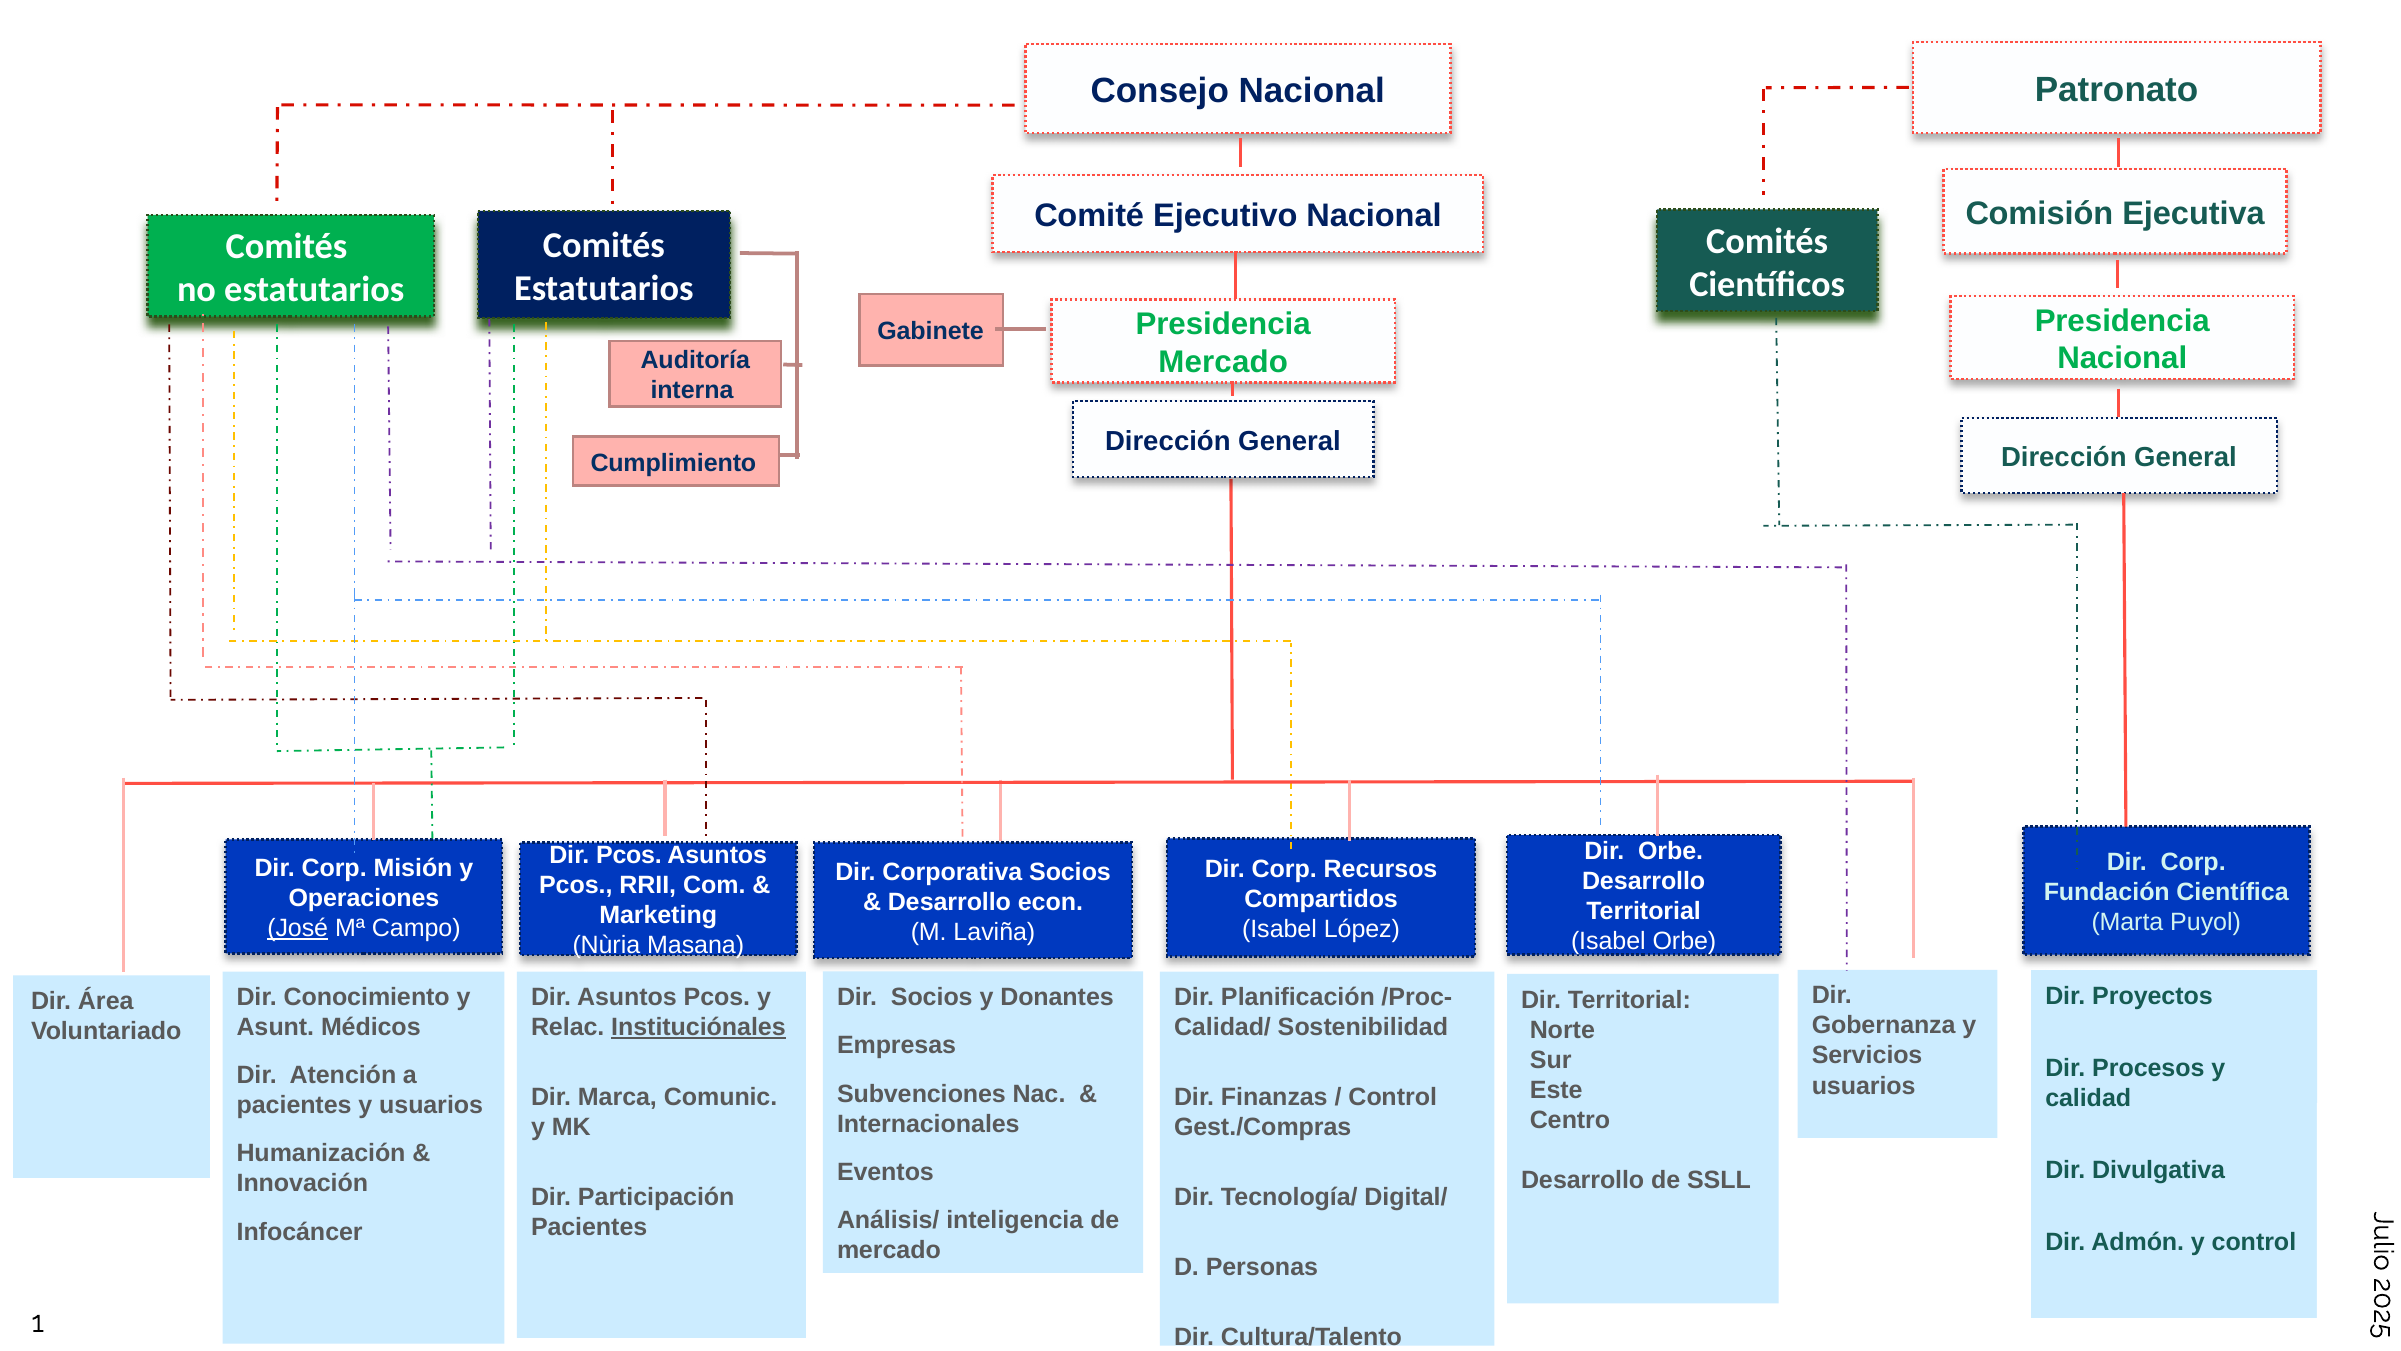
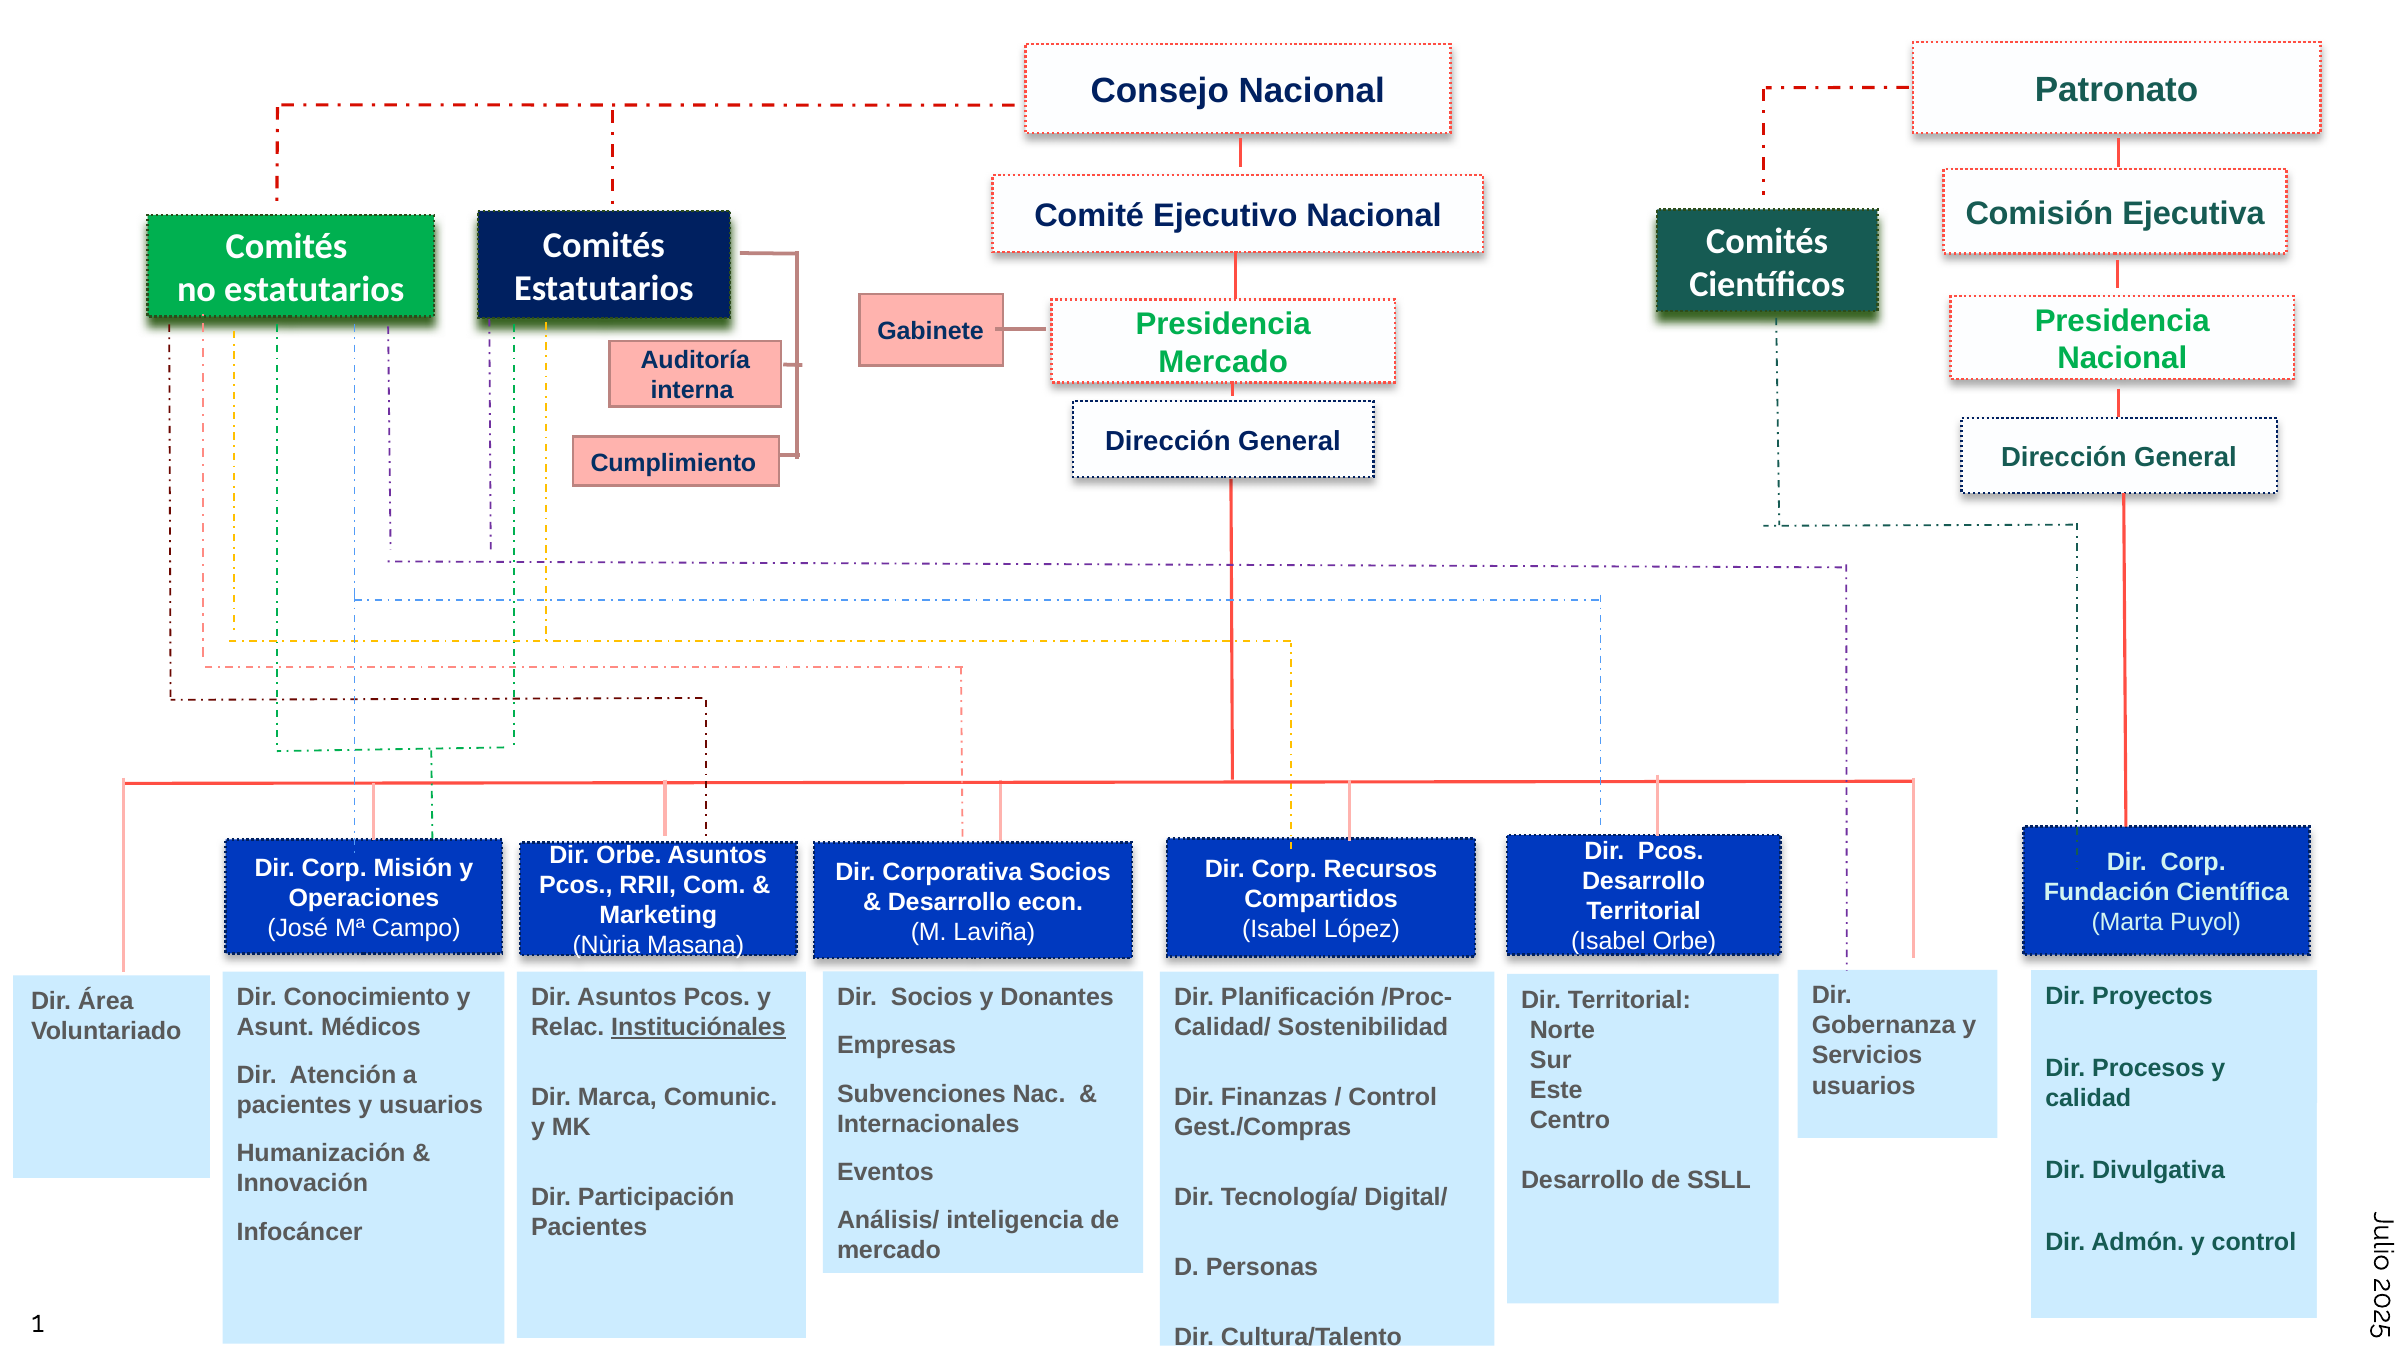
Dir Orbe: Orbe -> Pcos
Dir Pcos: Pcos -> Orbe
José underline: present -> none
